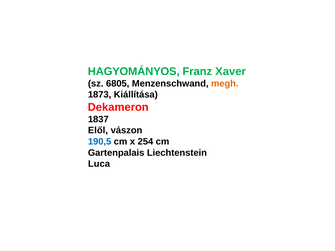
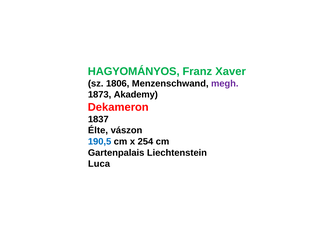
6805: 6805 -> 1806
megh colour: orange -> purple
Kiállítása: Kiállítása -> Akademy
Elől: Elől -> Élte
